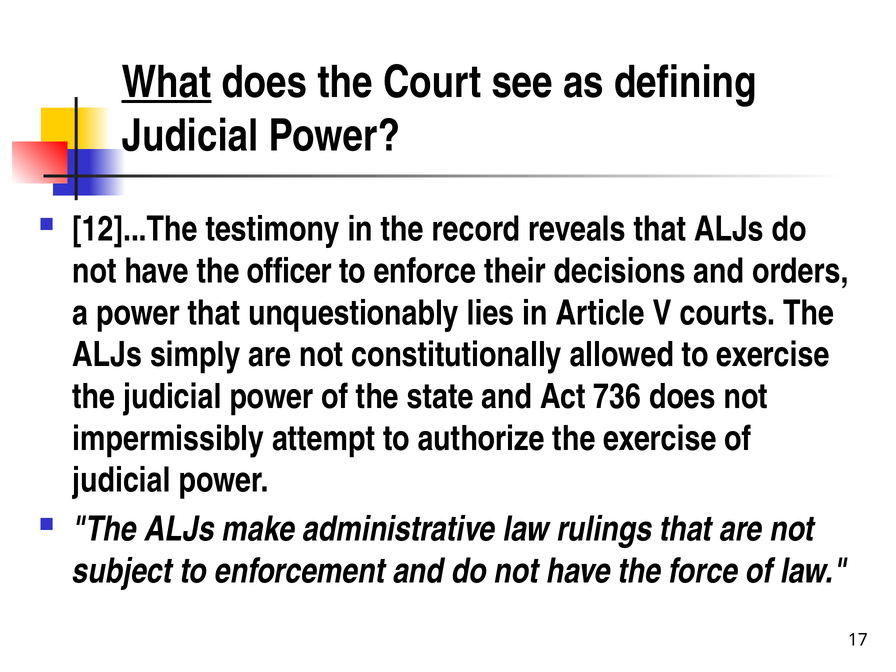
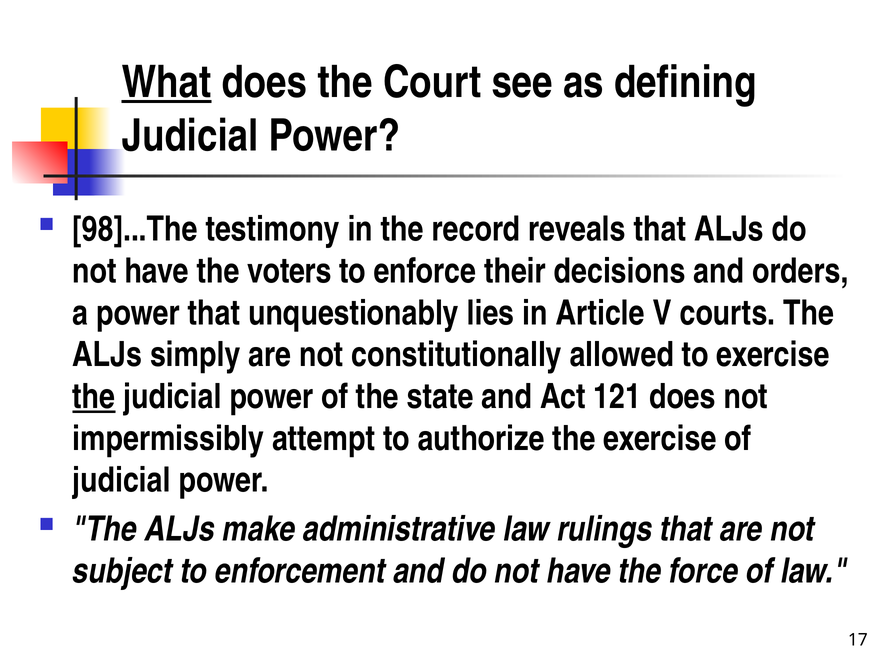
12]...The: 12]...The -> 98]...The
officer: officer -> voters
the at (94, 397) underline: none -> present
736: 736 -> 121
